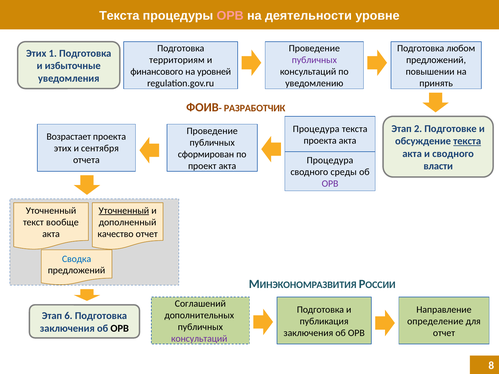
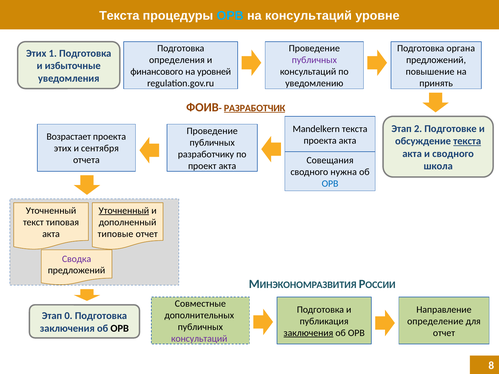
ОРВ at (230, 16) colour: pink -> light blue
на деятельности: деятельности -> консультаций
любом: любом -> органа
территориям: территориям -> определения
повышении: повышении -> повышение
РАЗРАБОТЧИК underline: none -> present
Процедура at (316, 129): Процедура -> Mandelkern
сформирован: сформирован -> разработчику
Процедура at (330, 160): Процедура -> Совещания
власти: власти -> школа
среды: среды -> нужна
ОРВ at (330, 184) colour: purple -> blue
вообще: вообще -> типовая
качество: качество -> типовые
Сводка colour: blue -> purple
Соглашений: Соглашений -> Совместные
6: 6 -> 0
заключения at (308, 333) underline: none -> present
